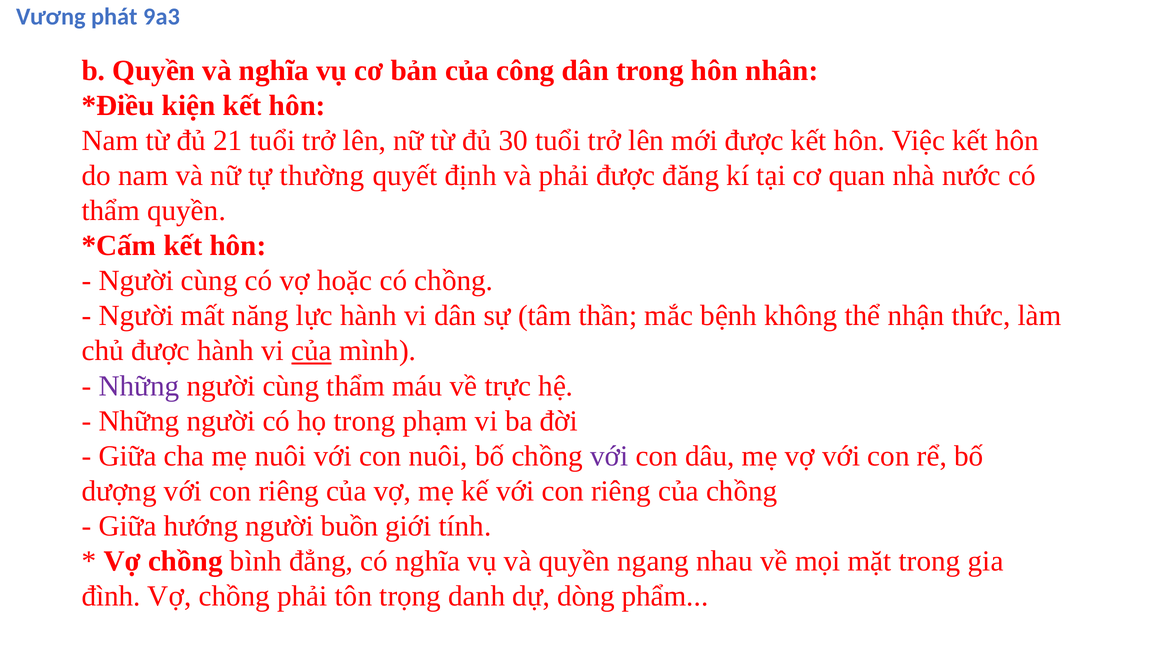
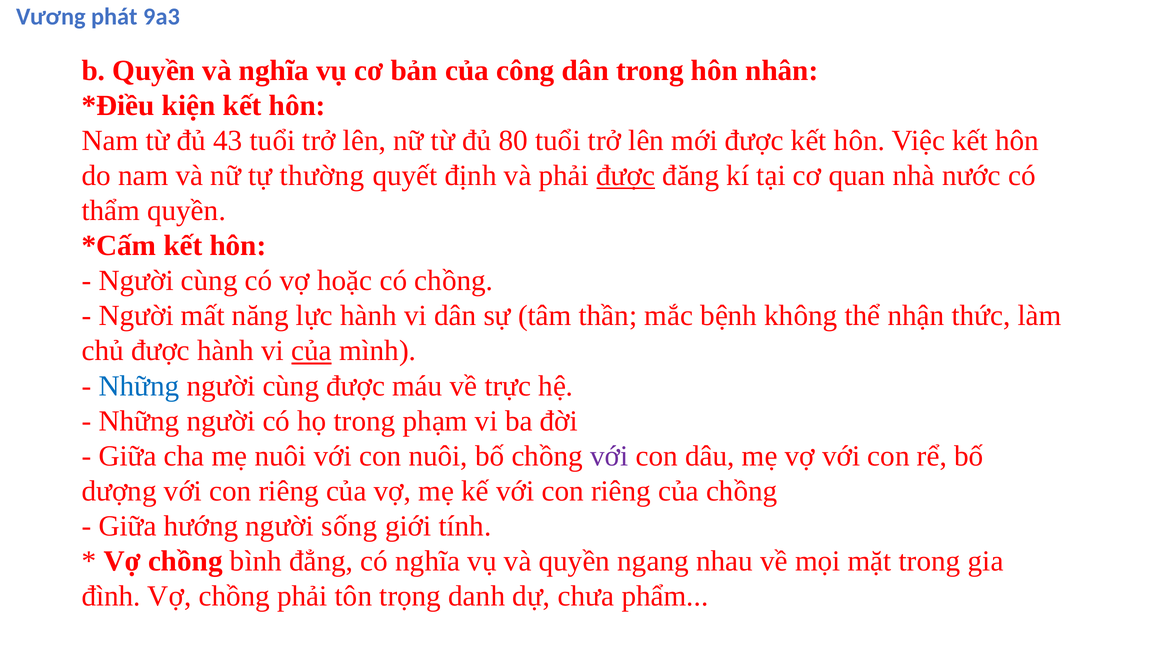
21: 21 -> 43
30: 30 -> 80
được at (626, 176) underline: none -> present
Những at (139, 386) colour: purple -> blue
cùng thẩm: thẩm -> được
buồn: buồn -> sống
dòng: dòng -> chưa
